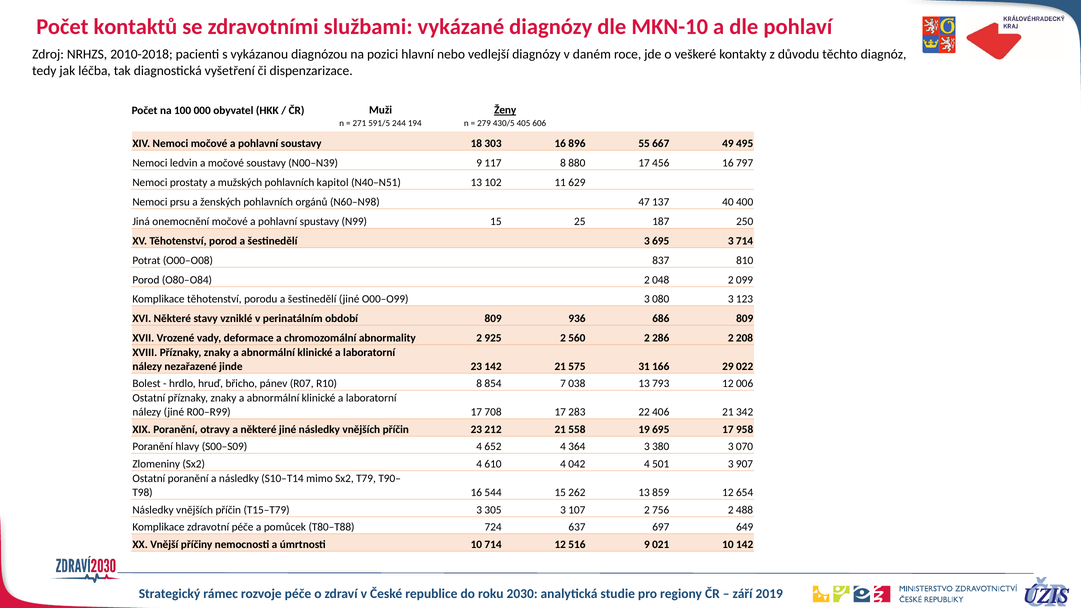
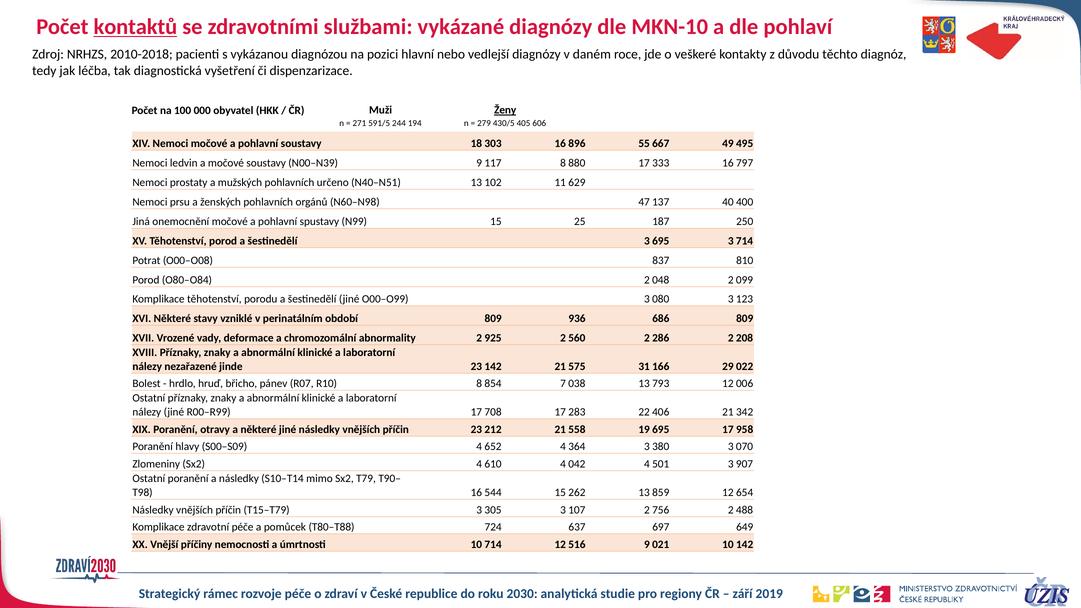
kontaktů underline: none -> present
456: 456 -> 333
kapitol: kapitol -> určeno
